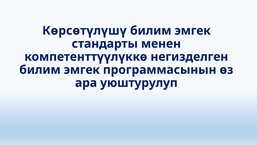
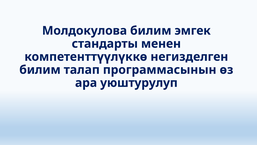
Көрсөтүлүшү: Көрсөтүлүшү -> Молдокулова
эмгек at (82, 70): эмгек -> талап
